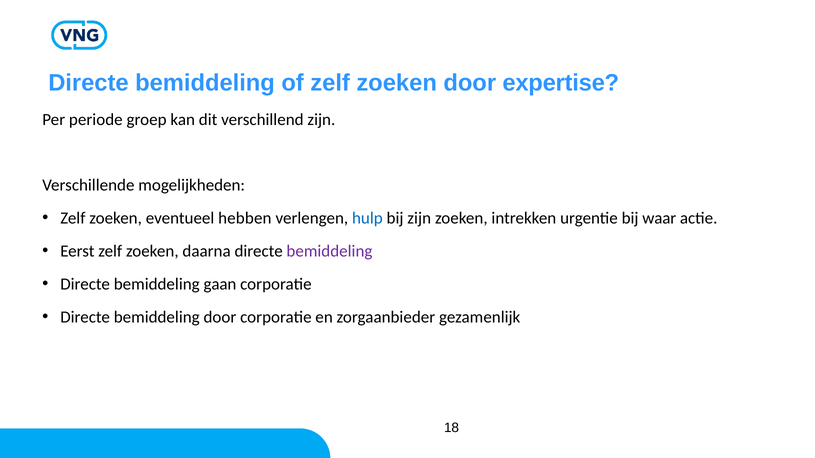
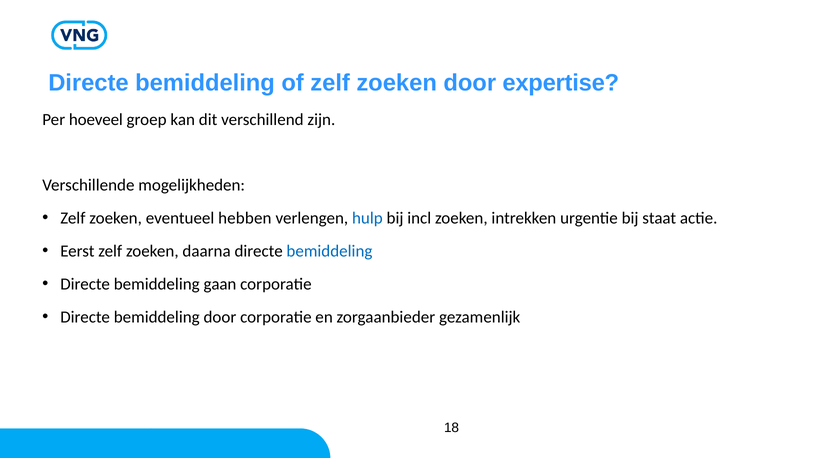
periode: periode -> hoeveel
bij zijn: zijn -> incl
waar: waar -> staat
bemiddeling at (329, 251) colour: purple -> blue
